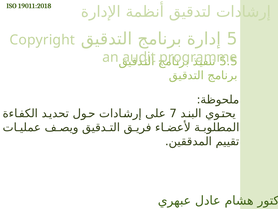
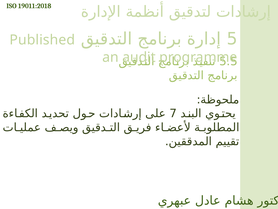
Copyright: Copyright -> Published
